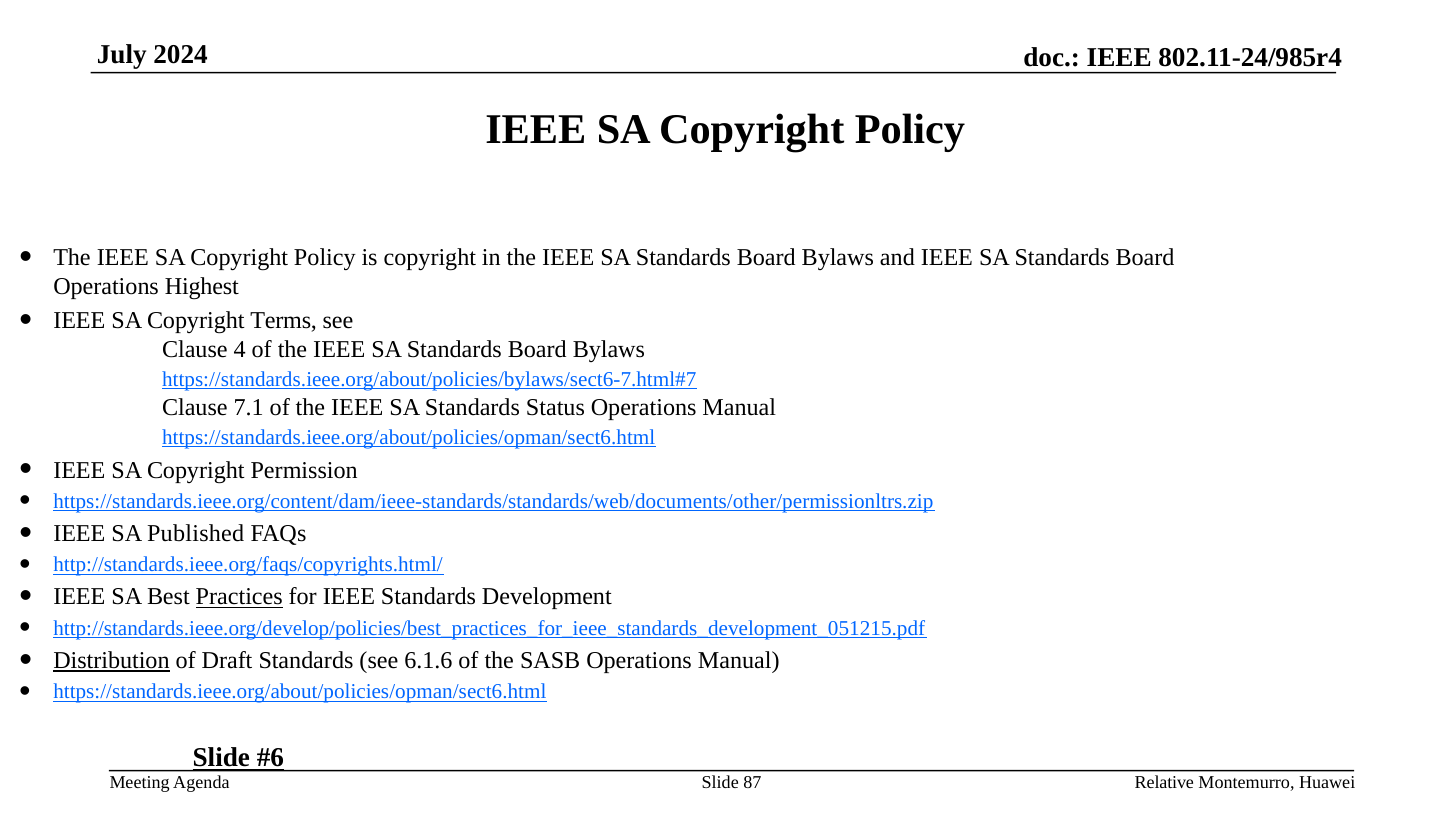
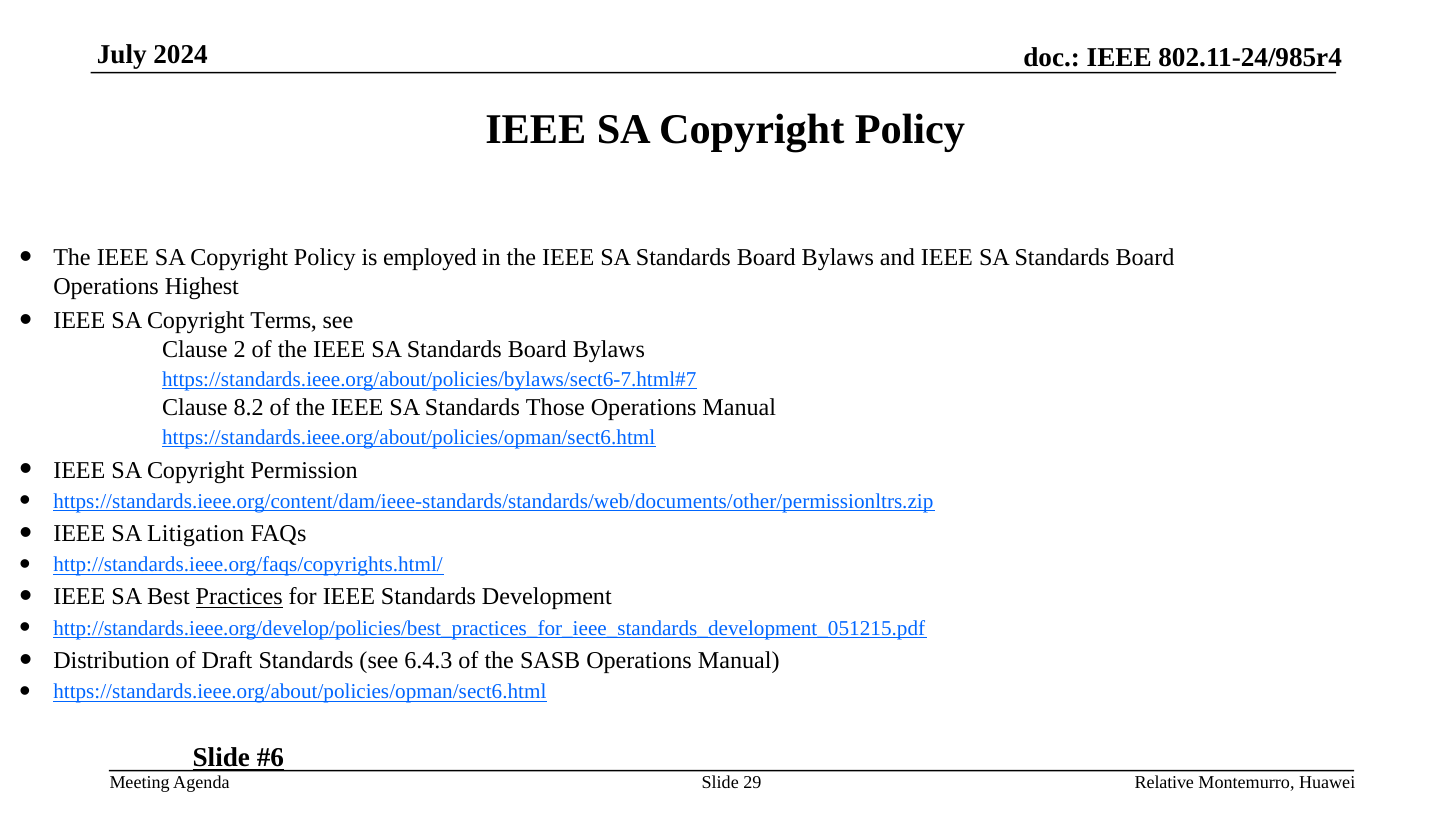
is copyright: copyright -> employed
4: 4 -> 2
7.1: 7.1 -> 8.2
Status: Status -> Those
Published: Published -> Litigation
Distribution underline: present -> none
6.1.6: 6.1.6 -> 6.4.3
87: 87 -> 29
